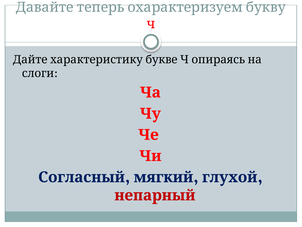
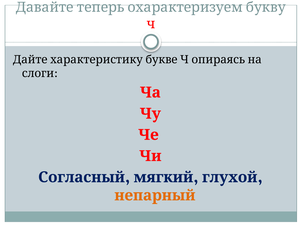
непарный colour: red -> orange
